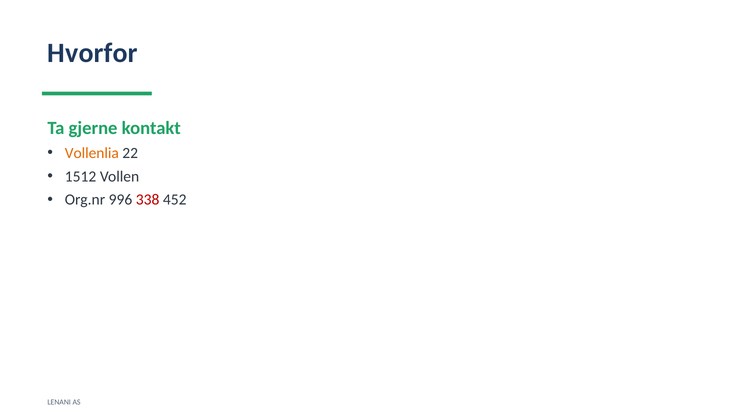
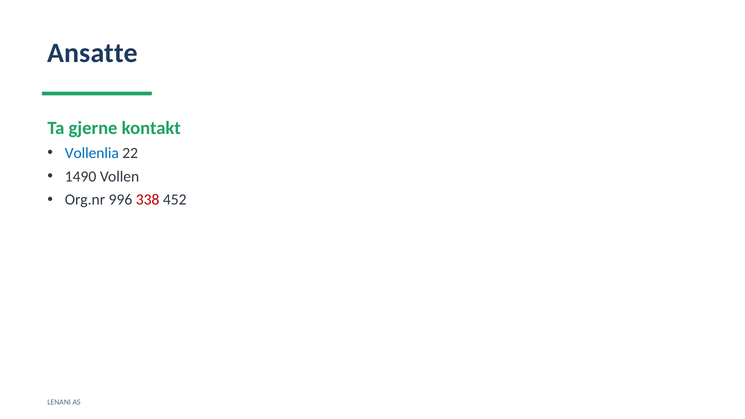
Hvorfor: Hvorfor -> Ansatte
Vollenlia colour: orange -> blue
1512: 1512 -> 1490
